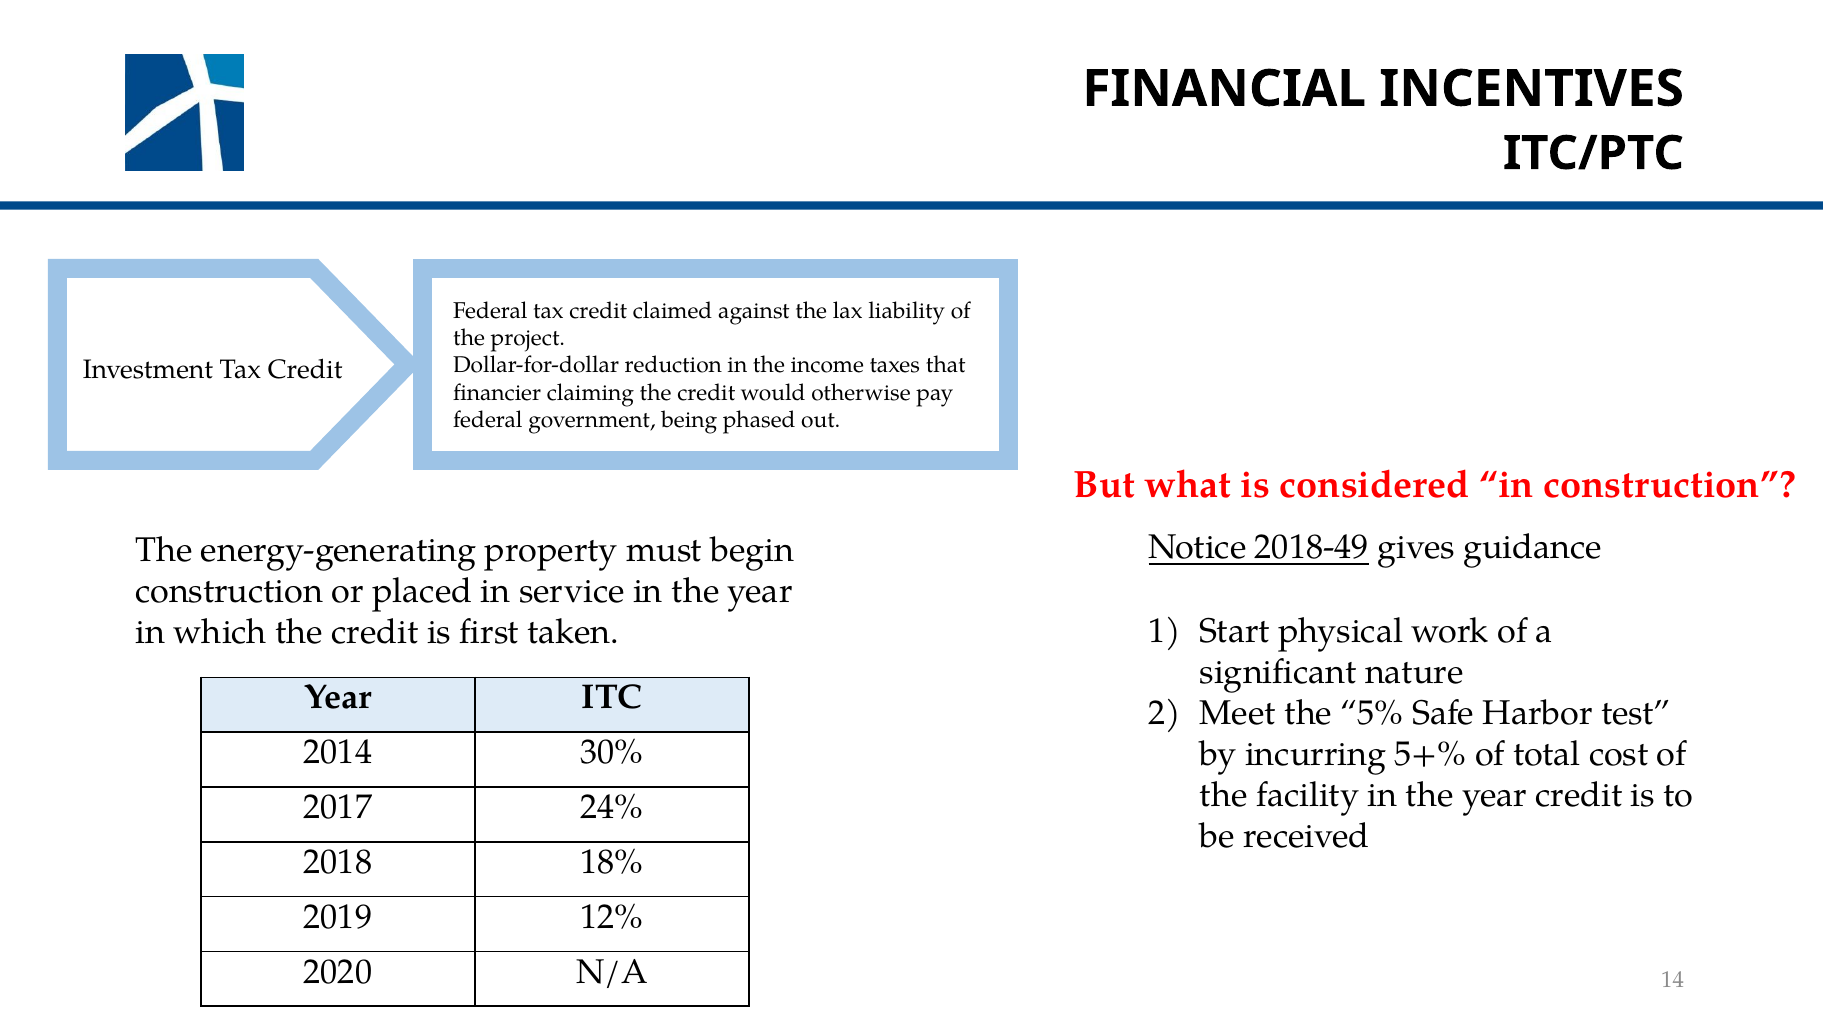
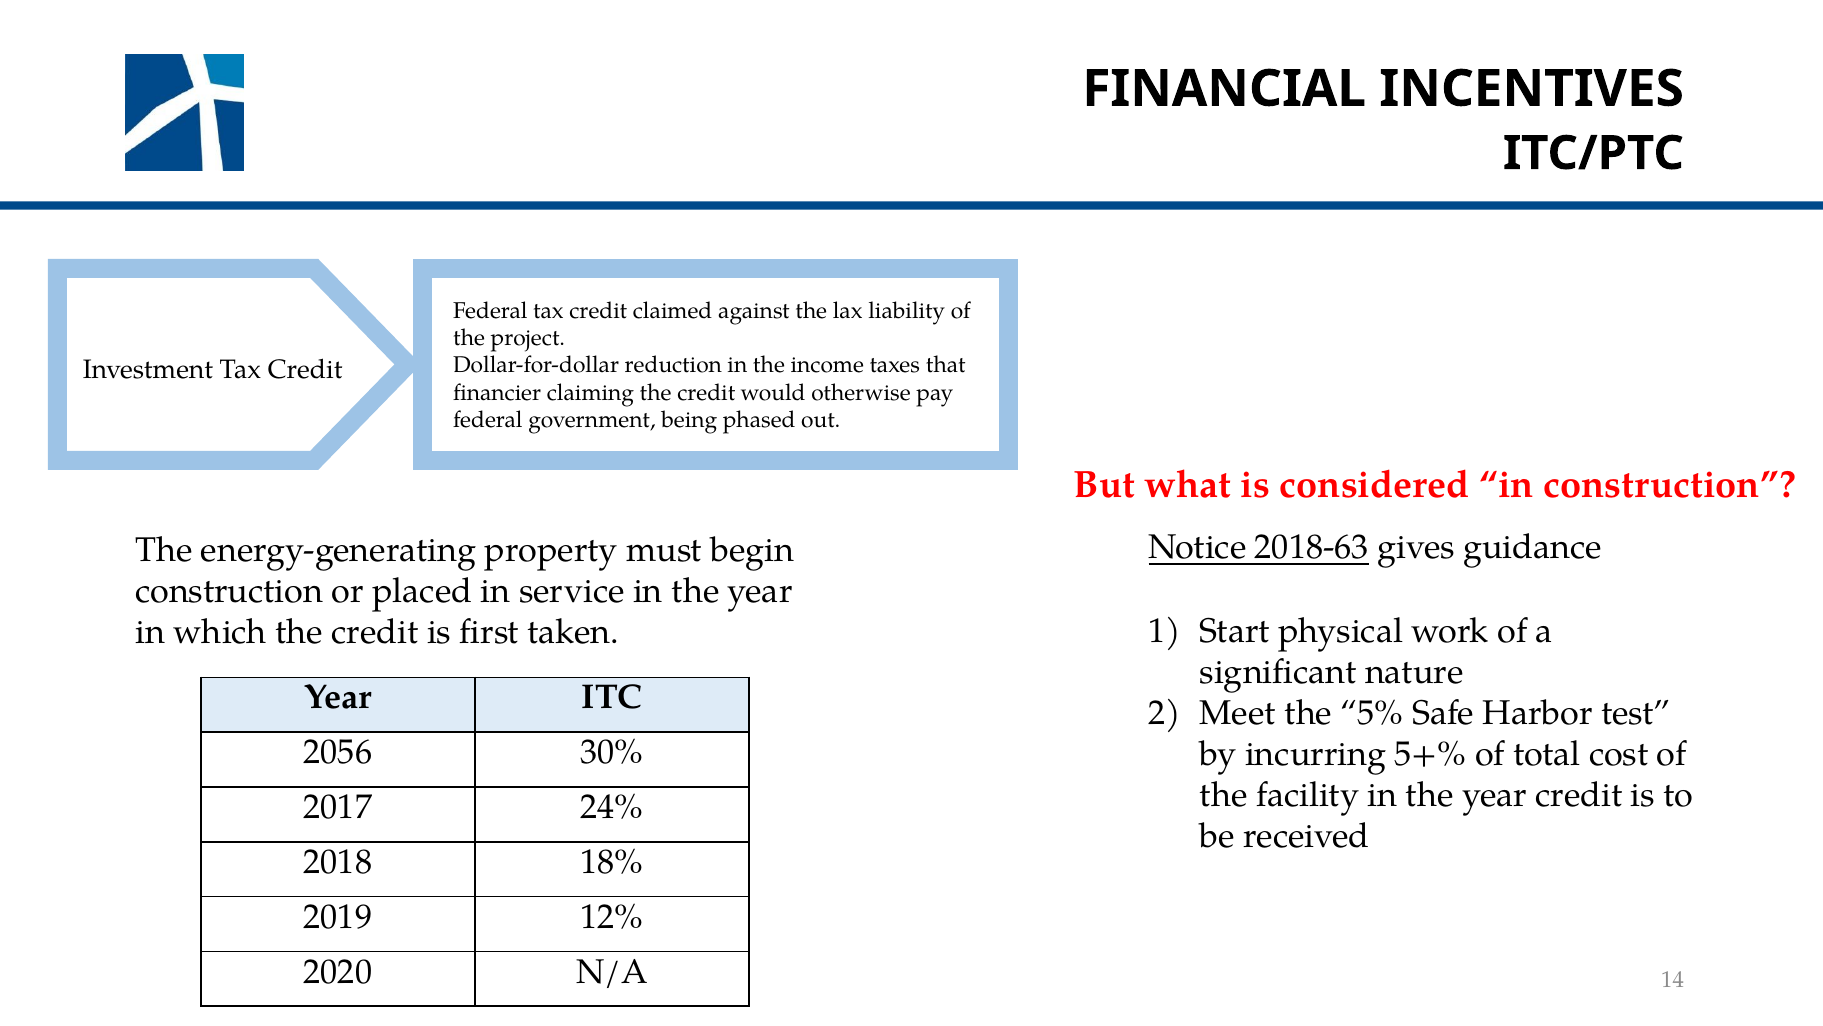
2018-49: 2018-49 -> 2018-63
2014: 2014 -> 2056
